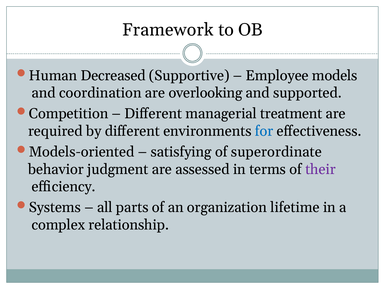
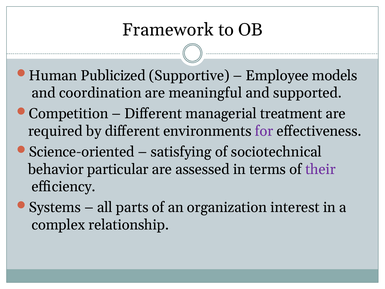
Decreased: Decreased -> Publicized
overlooking: overlooking -> meaningful
for colour: blue -> purple
Models-oriented: Models-oriented -> Science-oriented
superordinate: superordinate -> sociotechnical
judgment: judgment -> particular
lifetime: lifetime -> interest
